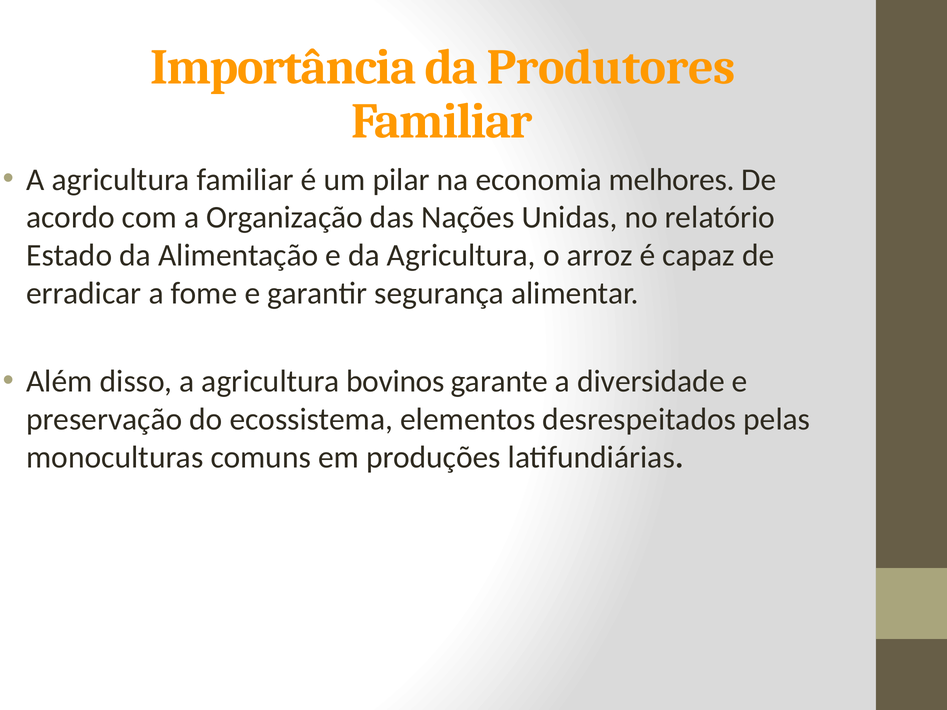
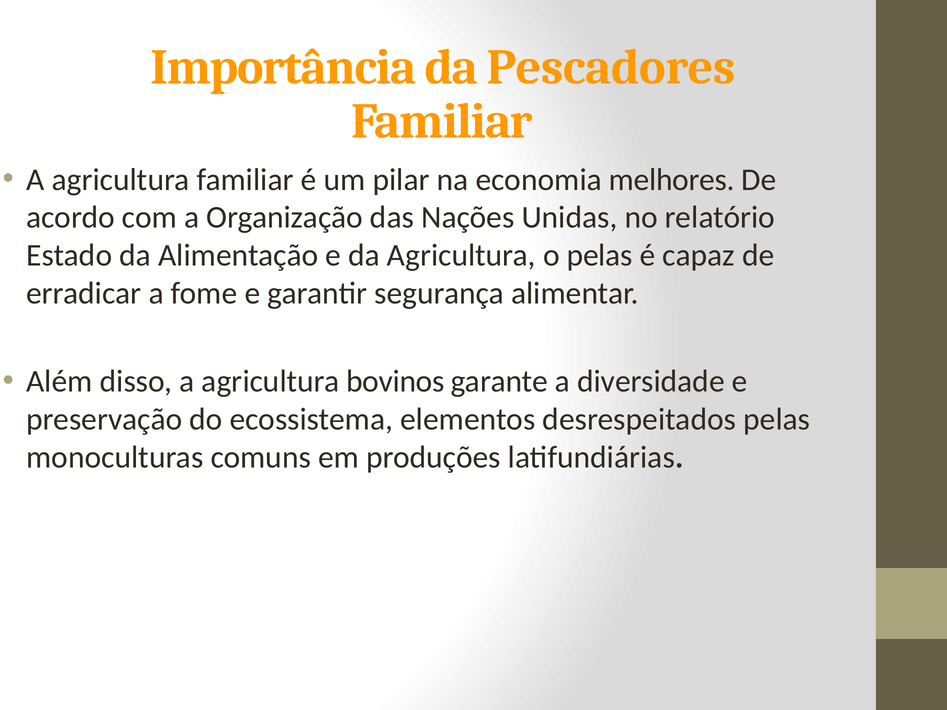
Produtores: Produtores -> Pescadores
o arroz: arroz -> pelas
